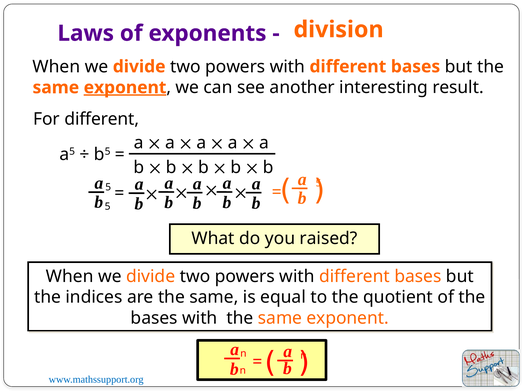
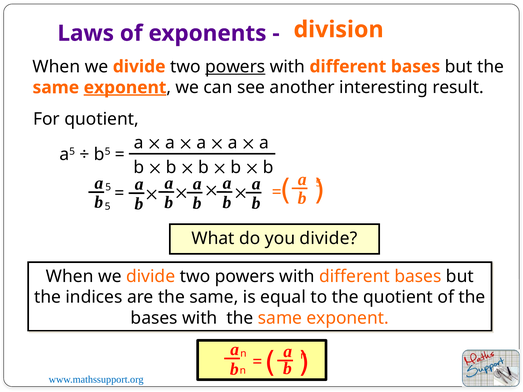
powers at (235, 67) underline: none -> present
For different: different -> quotient
you raised: raised -> divide
